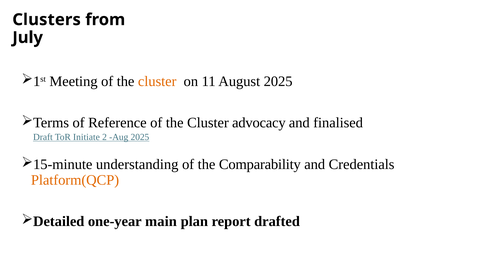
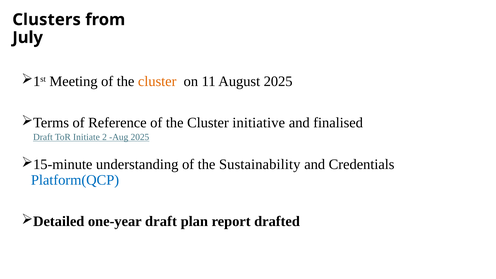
advocacy: advocacy -> initiative
Comparability: Comparability -> Sustainability
Platform(QCP colour: orange -> blue
one-year main: main -> draft
